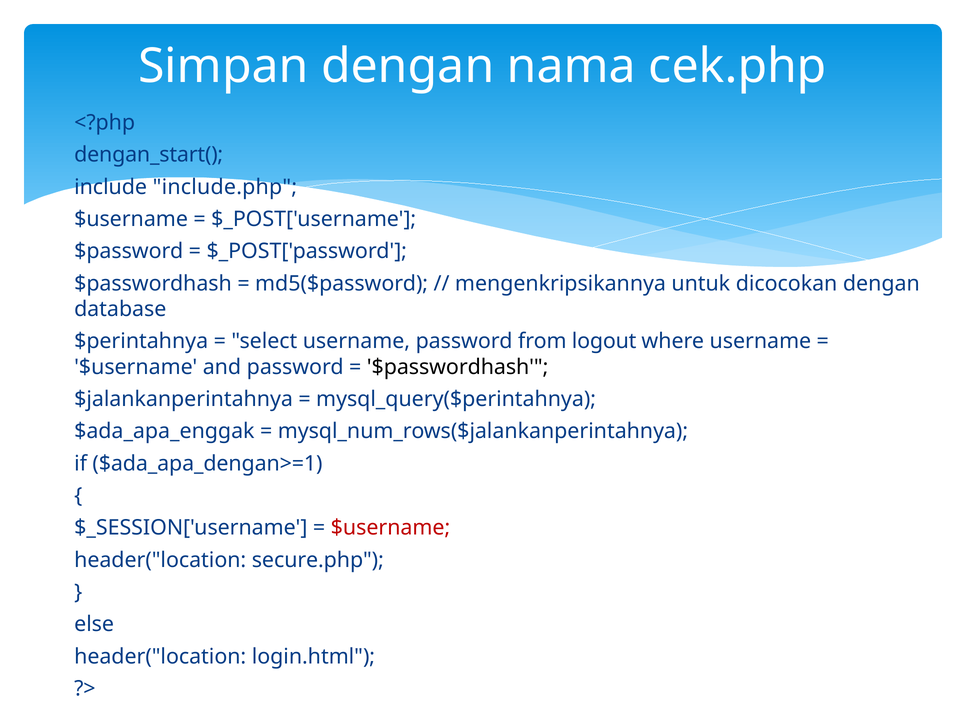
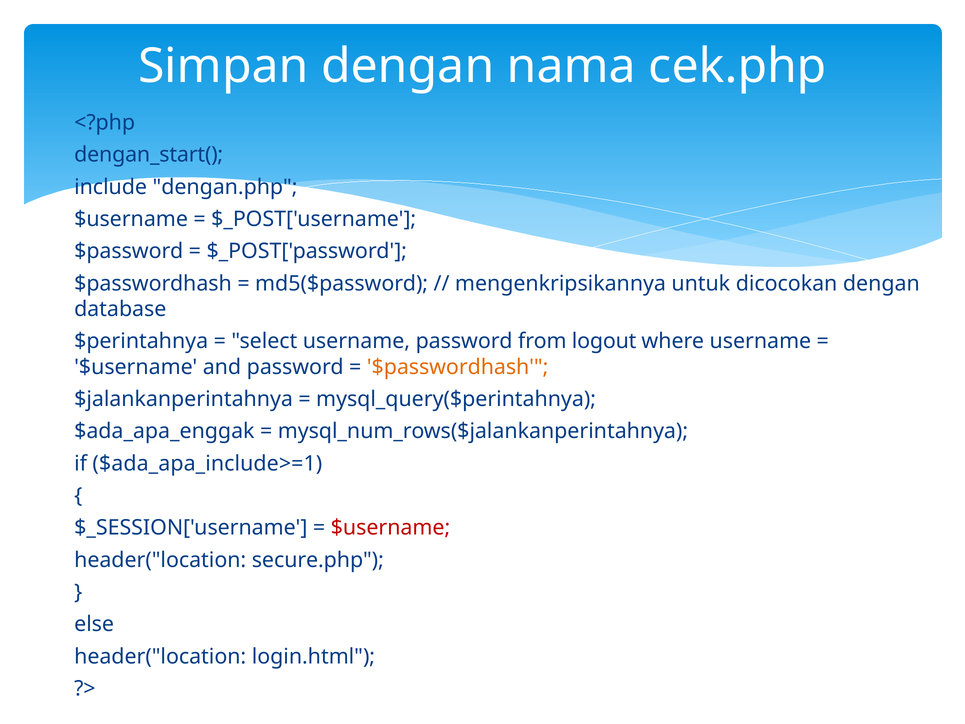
include.php: include.php -> dengan.php
$passwordhash at (458, 367) colour: black -> orange
$ada_apa_dengan>=1: $ada_apa_dengan>=1 -> $ada_apa_include>=1
